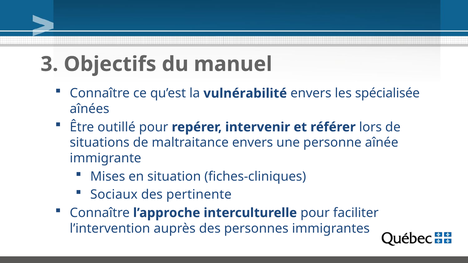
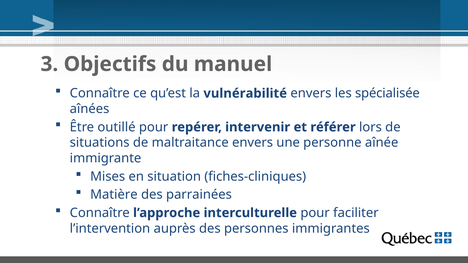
Sociaux: Sociaux -> Matière
pertinente: pertinente -> parrainées
